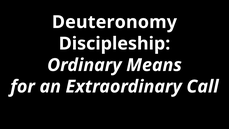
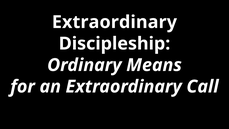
Deuteronomy at (114, 22): Deuteronomy -> Extraordinary
